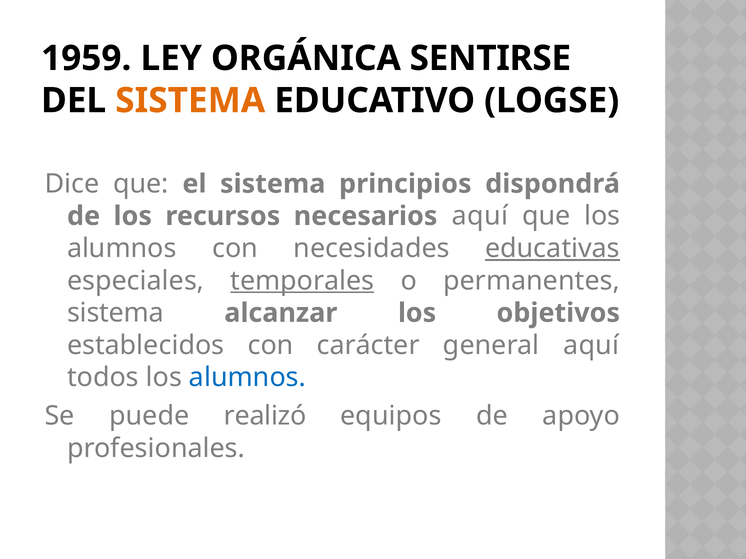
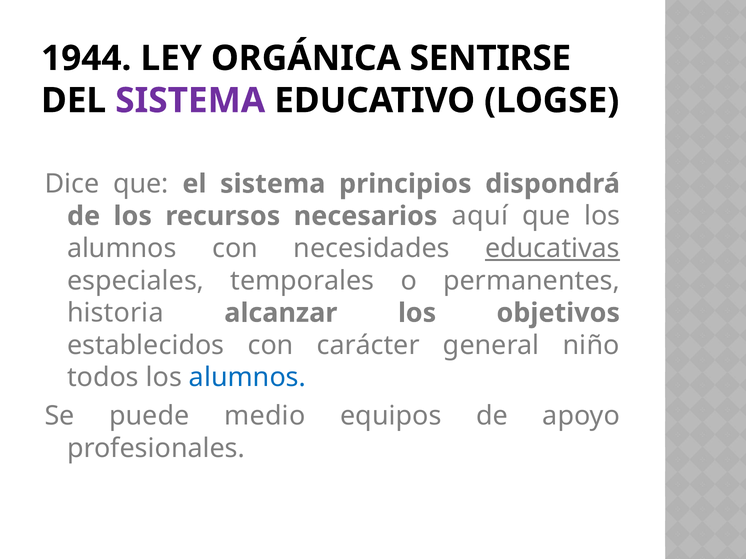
1959: 1959 -> 1944
SISTEMA at (190, 101) colour: orange -> purple
temporales underline: present -> none
sistema at (116, 313): sistema -> historia
general aquí: aquí -> niño
realizó: realizó -> medio
